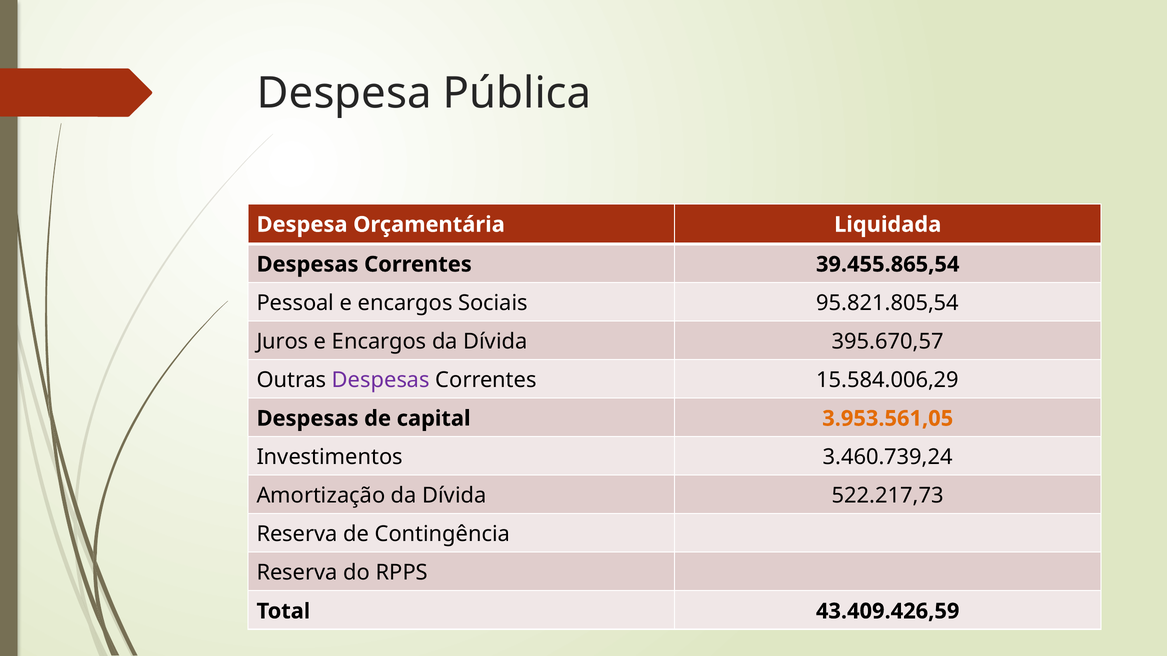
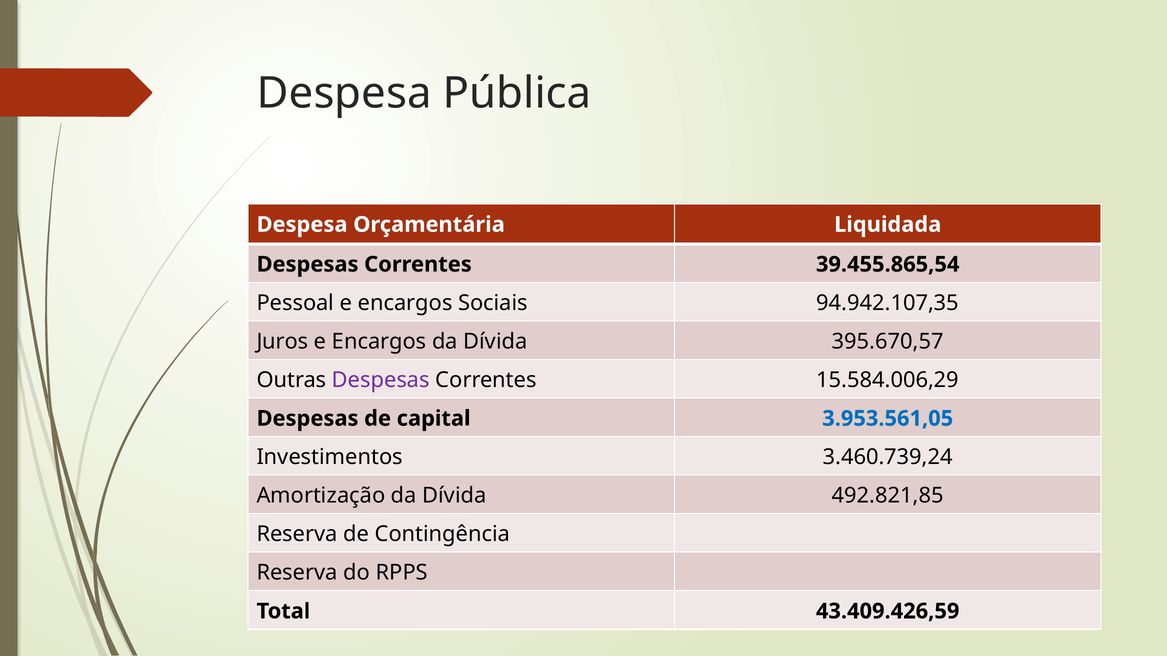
95.821.805,54: 95.821.805,54 -> 94.942.107,35
3.953.561,05 colour: orange -> blue
522.217,73: 522.217,73 -> 492.821,85
